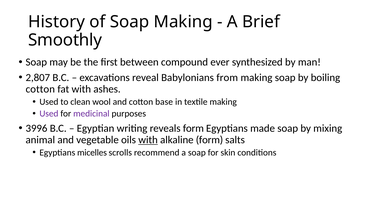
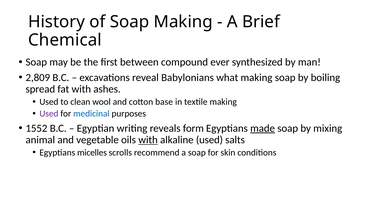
Smoothly: Smoothly -> Chemical
2,807: 2,807 -> 2,809
from: from -> what
cotton at (40, 89): cotton -> spread
medicinal colour: purple -> blue
3996: 3996 -> 1552
made underline: none -> present
alkaline form: form -> used
